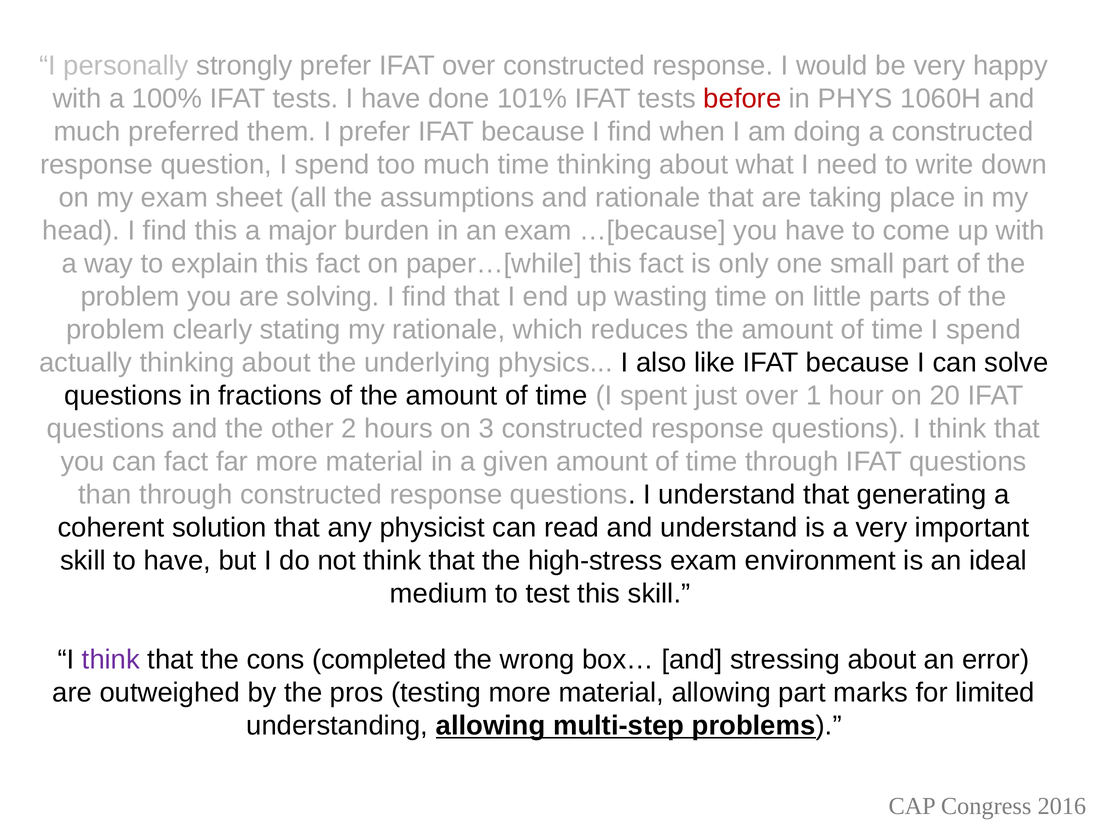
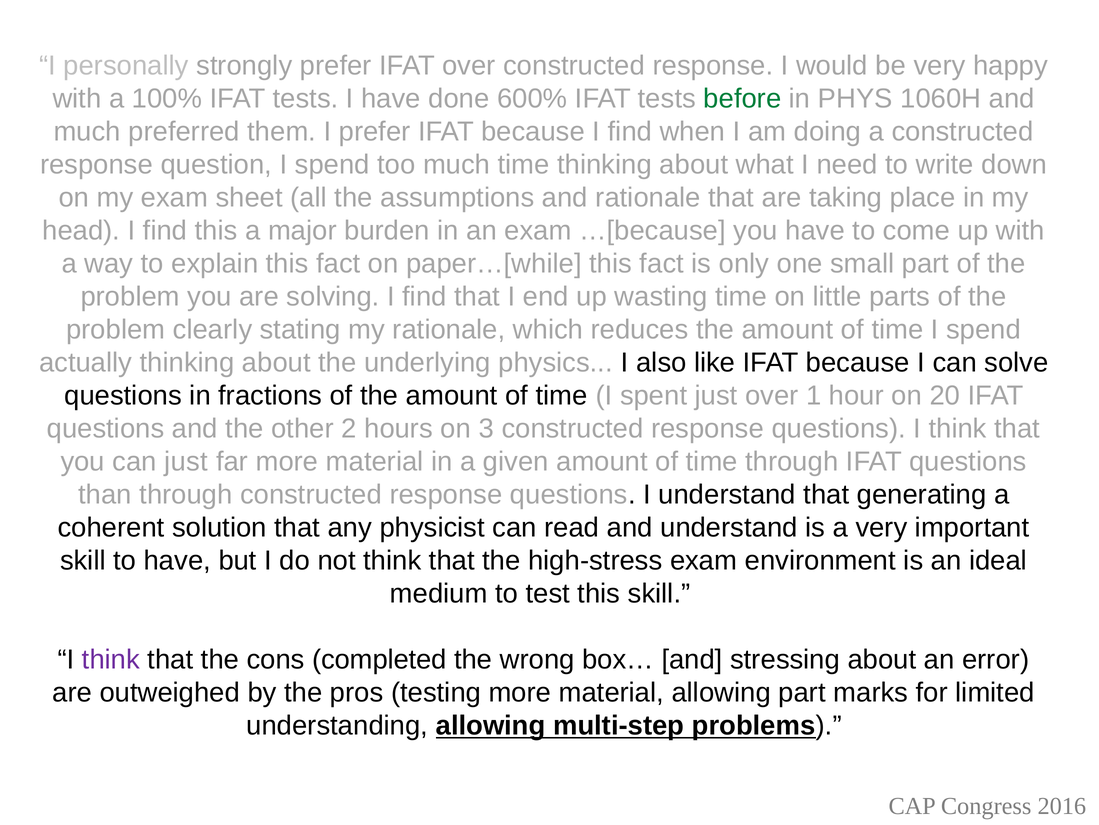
101%: 101% -> 600%
before colour: red -> green
can fact: fact -> just
